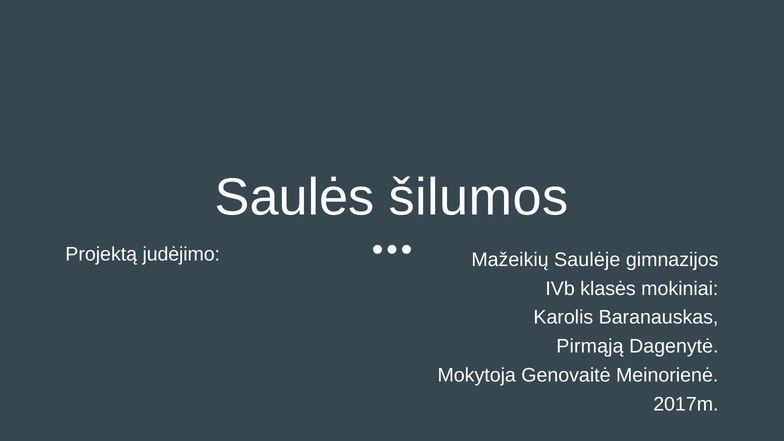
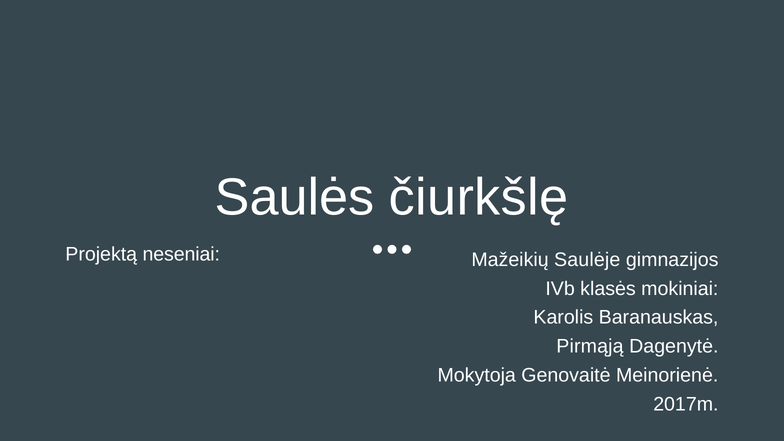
šilumos: šilumos -> čiurkšlę
judėjimo: judėjimo -> neseniai
